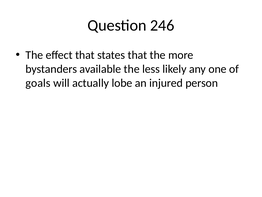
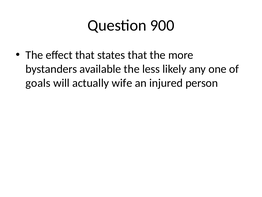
246: 246 -> 900
lobe: lobe -> wife
